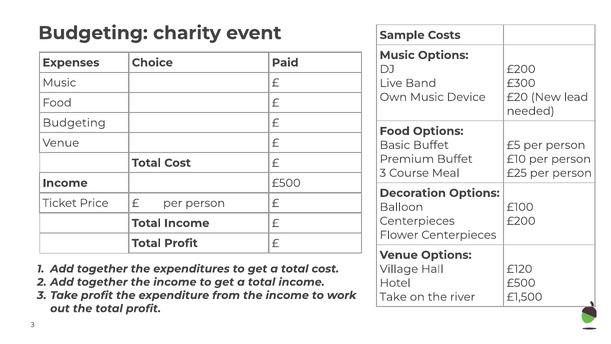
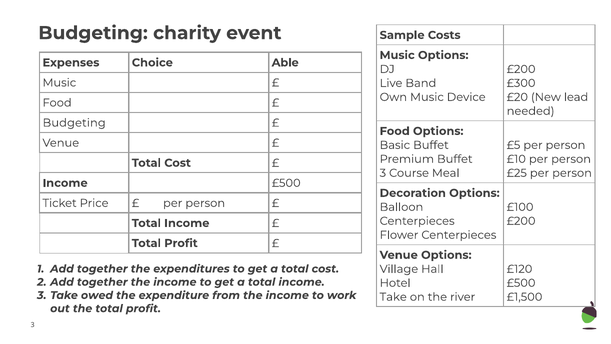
Paid: Paid -> Able
Take profit: profit -> owed
